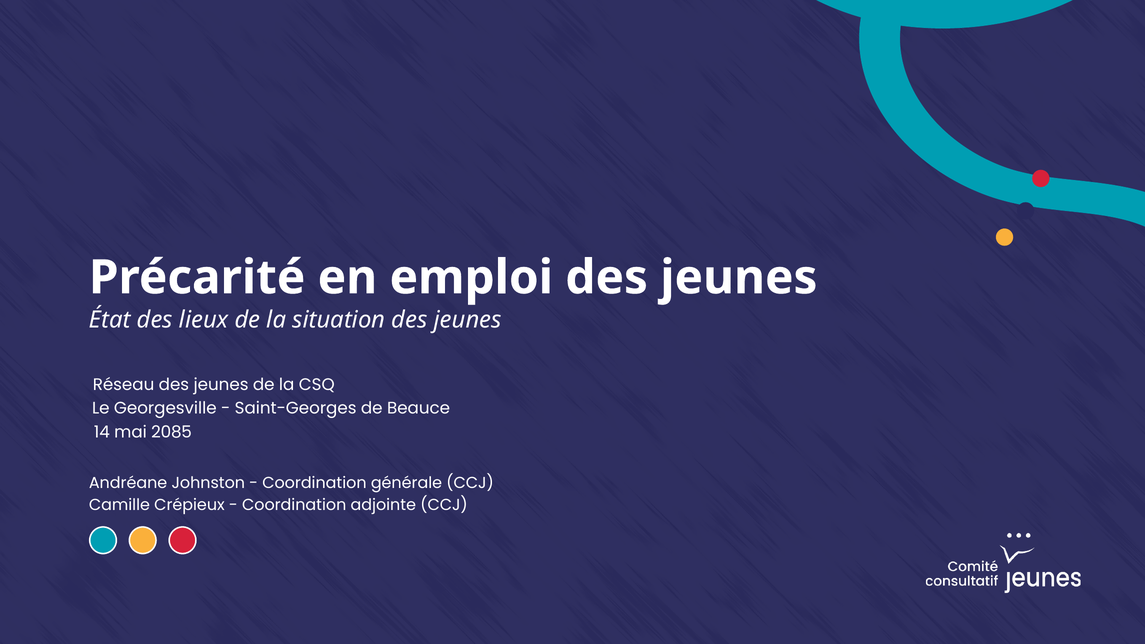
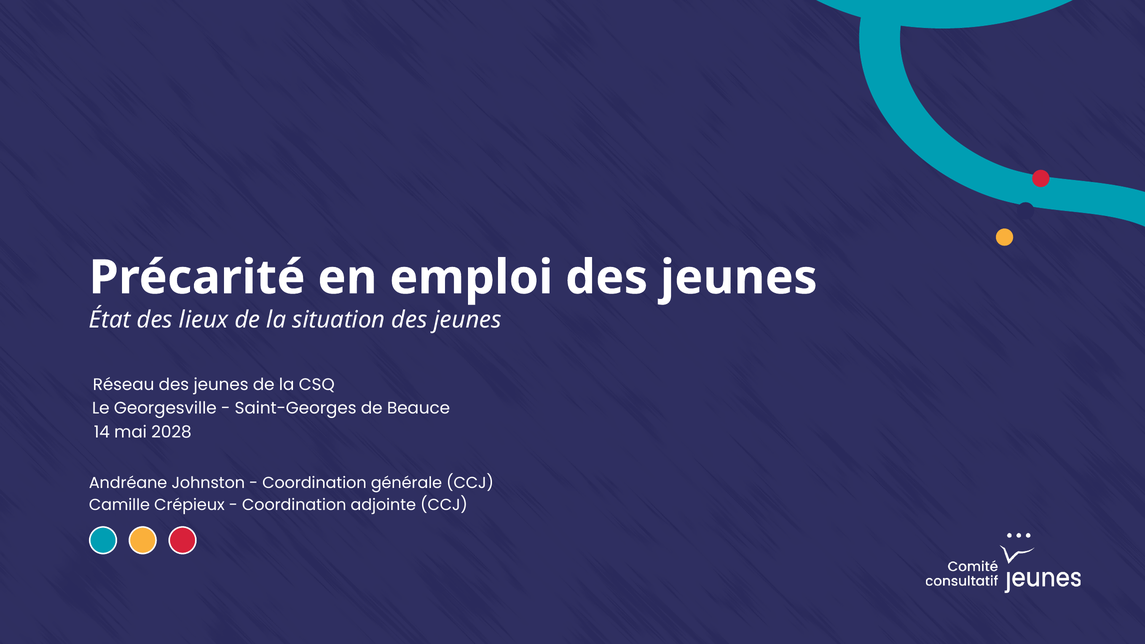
2085: 2085 -> 2028
